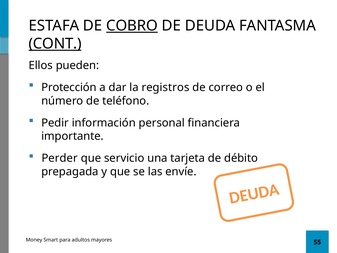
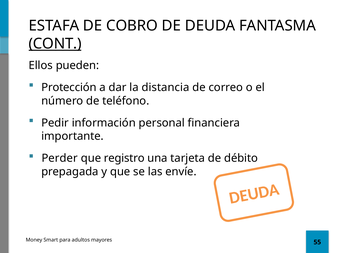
COBRO underline: present -> none
registros: registros -> distancia
servicio: servicio -> registro
